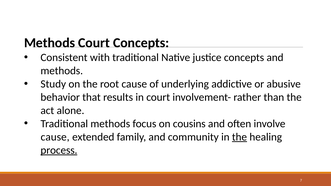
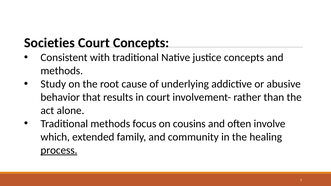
Methods at (50, 43): Methods -> Societies
cause at (55, 137): cause -> which
the at (239, 137) underline: present -> none
